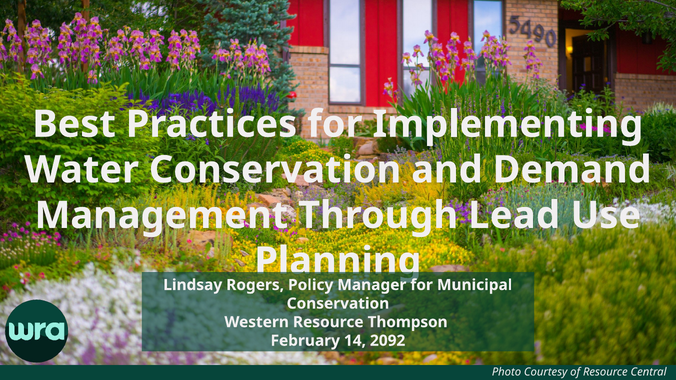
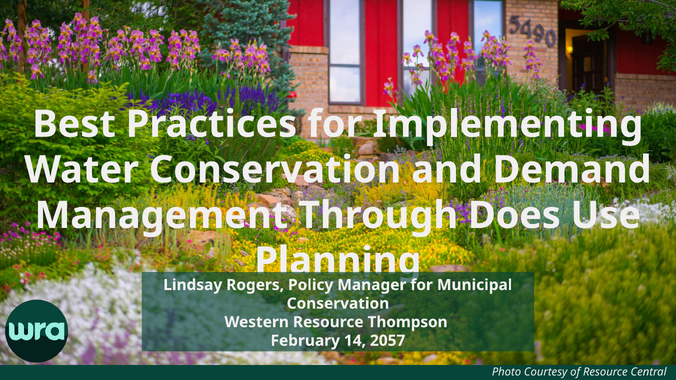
Lead: Lead -> Does
2092: 2092 -> 2057
